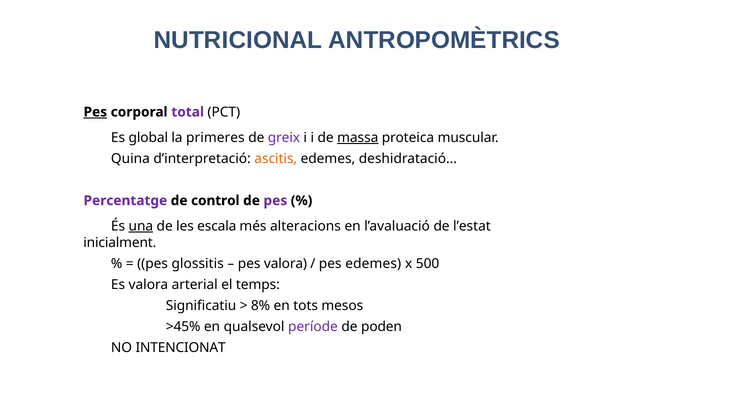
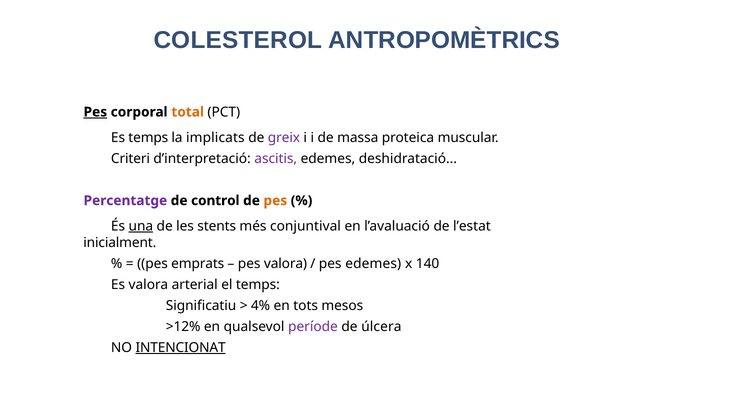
NUTRICIONAL: NUTRICIONAL -> COLESTEROL
total colour: purple -> orange
Es global: global -> temps
primeres: primeres -> implicats
massa underline: present -> none
Quina: Quina -> Criteri
ascitis colour: orange -> purple
pes at (275, 201) colour: purple -> orange
escala: escala -> stents
alteracions: alteracions -> conjuntival
glossitis: glossitis -> emprats
500: 500 -> 140
8%: 8% -> 4%
>45%: >45% -> >12%
poden: poden -> úlcera
INTENCIONAT underline: none -> present
